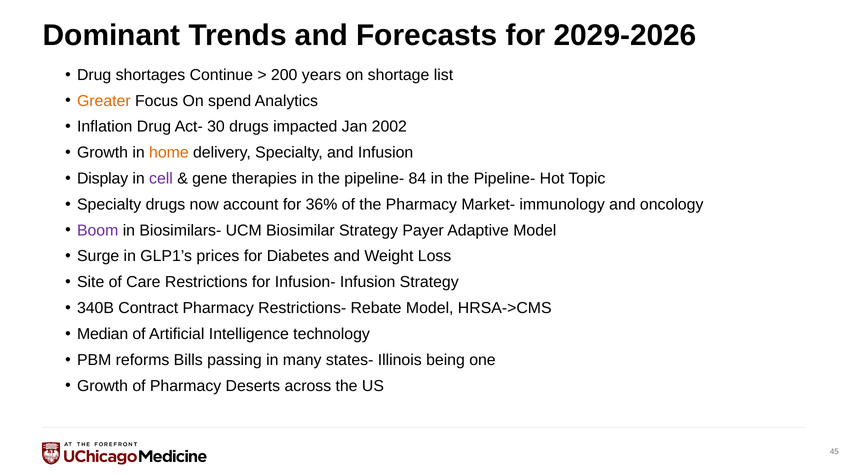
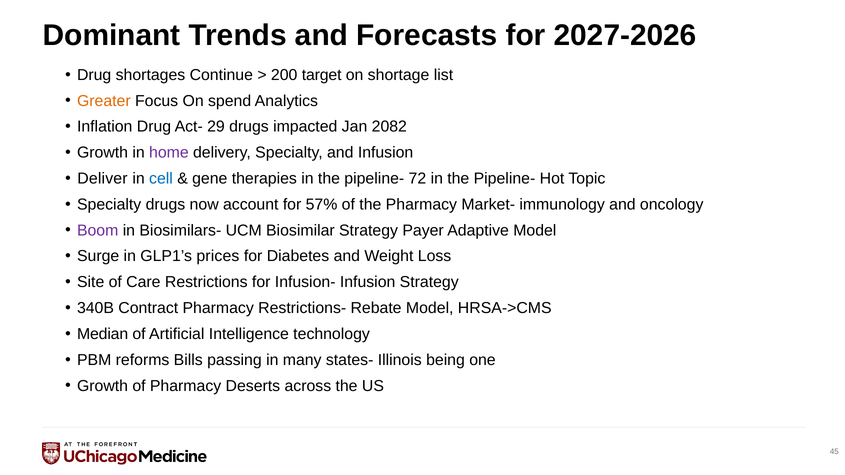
2029-2026: 2029-2026 -> 2027-2026
years: years -> target
30: 30 -> 29
2002: 2002 -> 2082
home colour: orange -> purple
Display: Display -> Deliver
cell colour: purple -> blue
84: 84 -> 72
36%: 36% -> 57%
